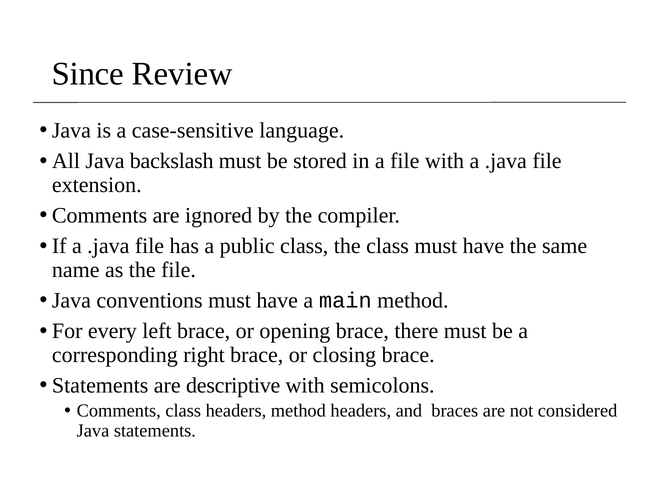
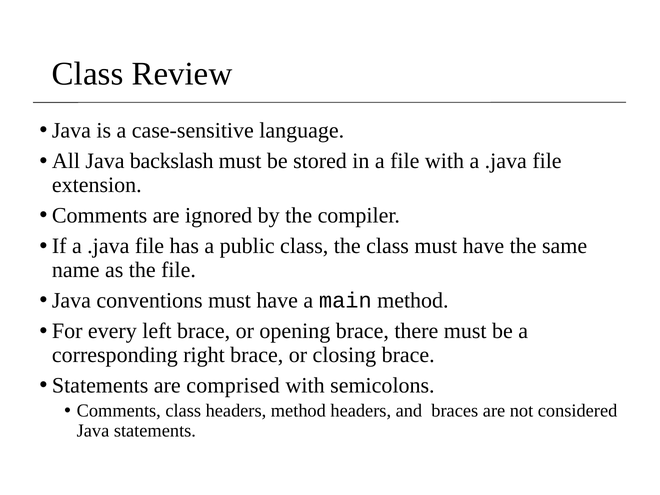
Since at (88, 74): Since -> Class
descriptive: descriptive -> comprised
